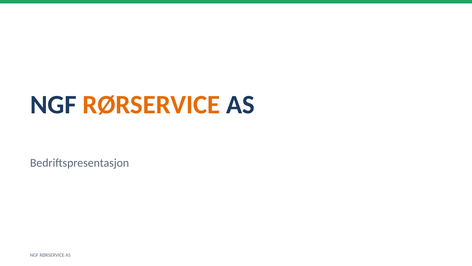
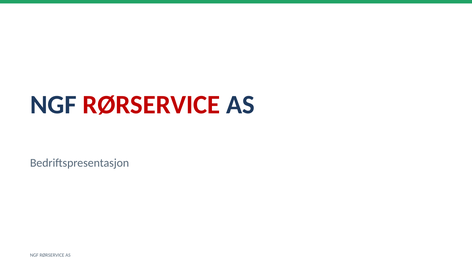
RØRSERVICE at (151, 105) colour: orange -> red
